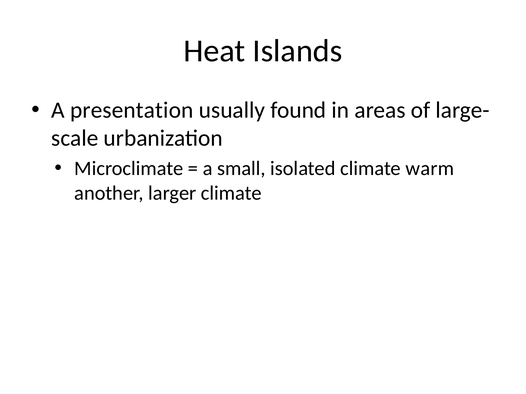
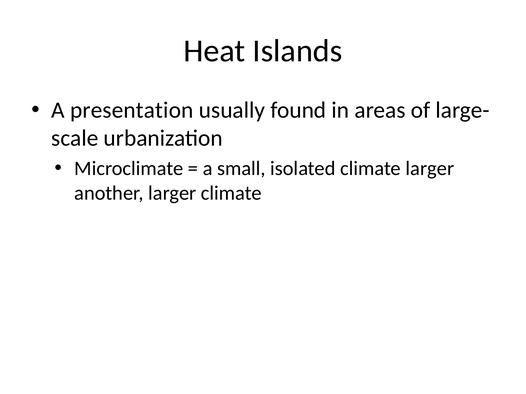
climate warm: warm -> larger
